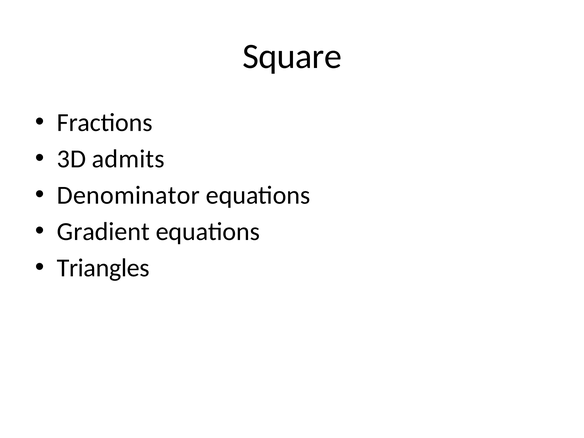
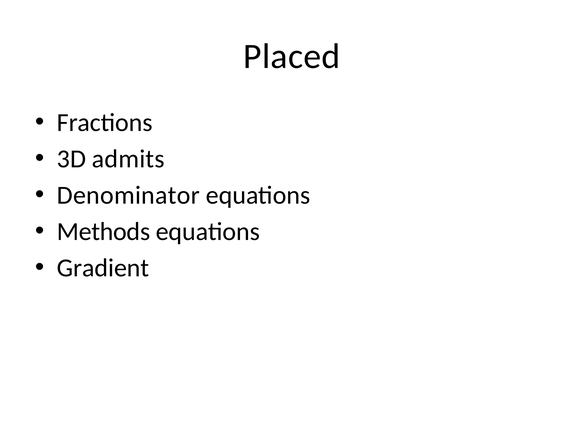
Square: Square -> Placed
Gradient: Gradient -> Methods
Triangles: Triangles -> Gradient
